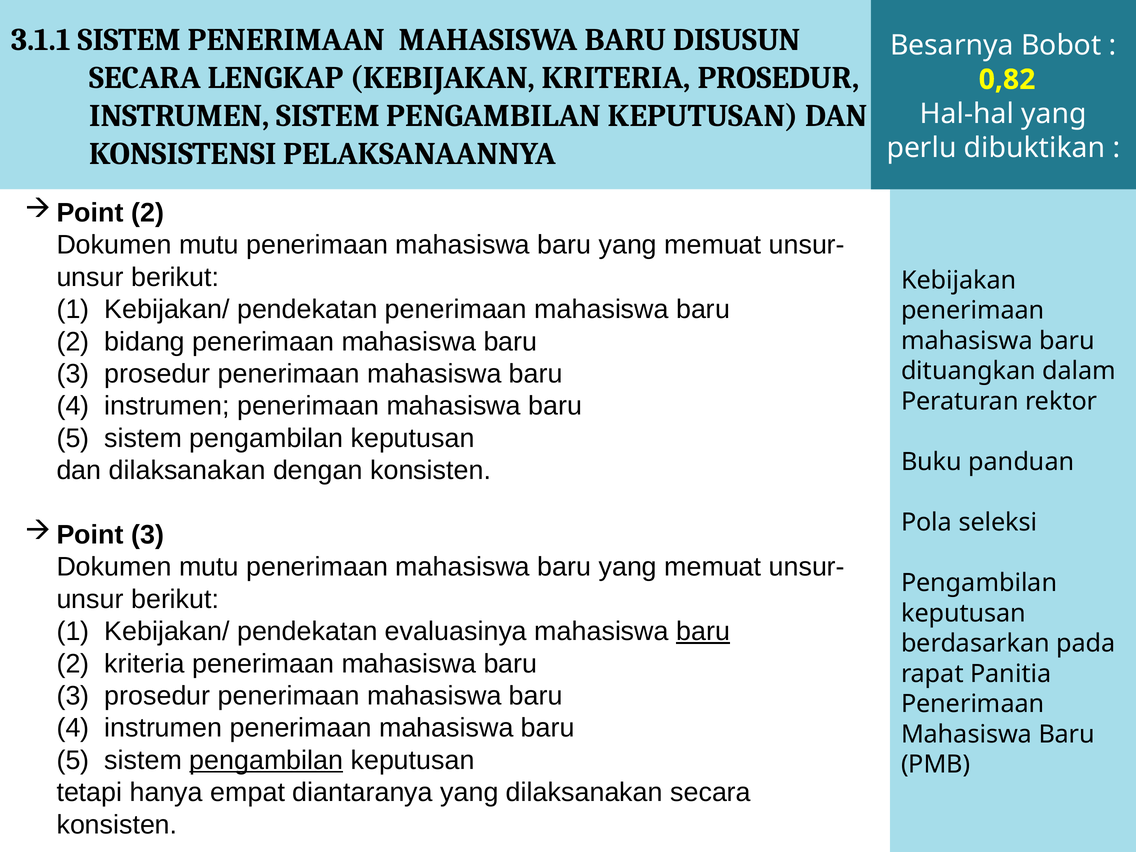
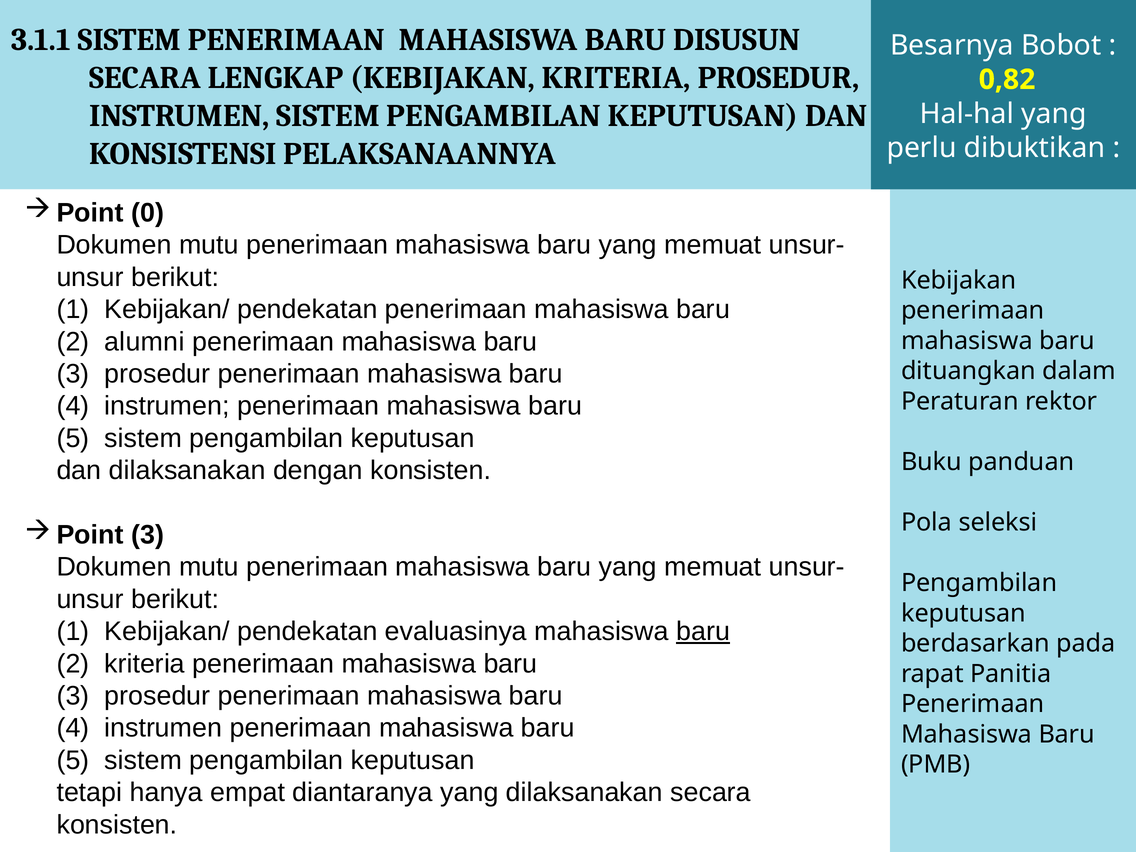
2 at (148, 213): 2 -> 0
bidang: bidang -> alumni
pengambilan at (266, 760) underline: present -> none
